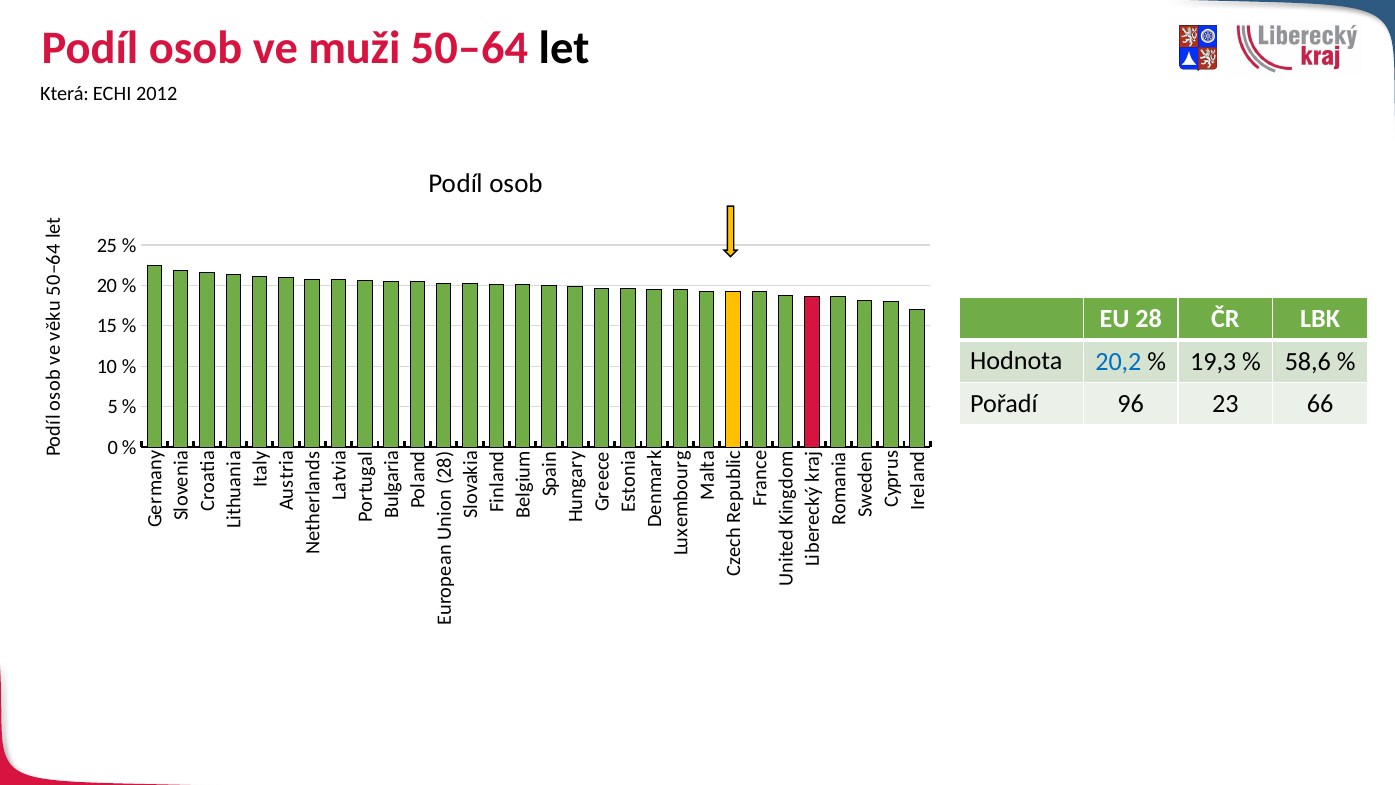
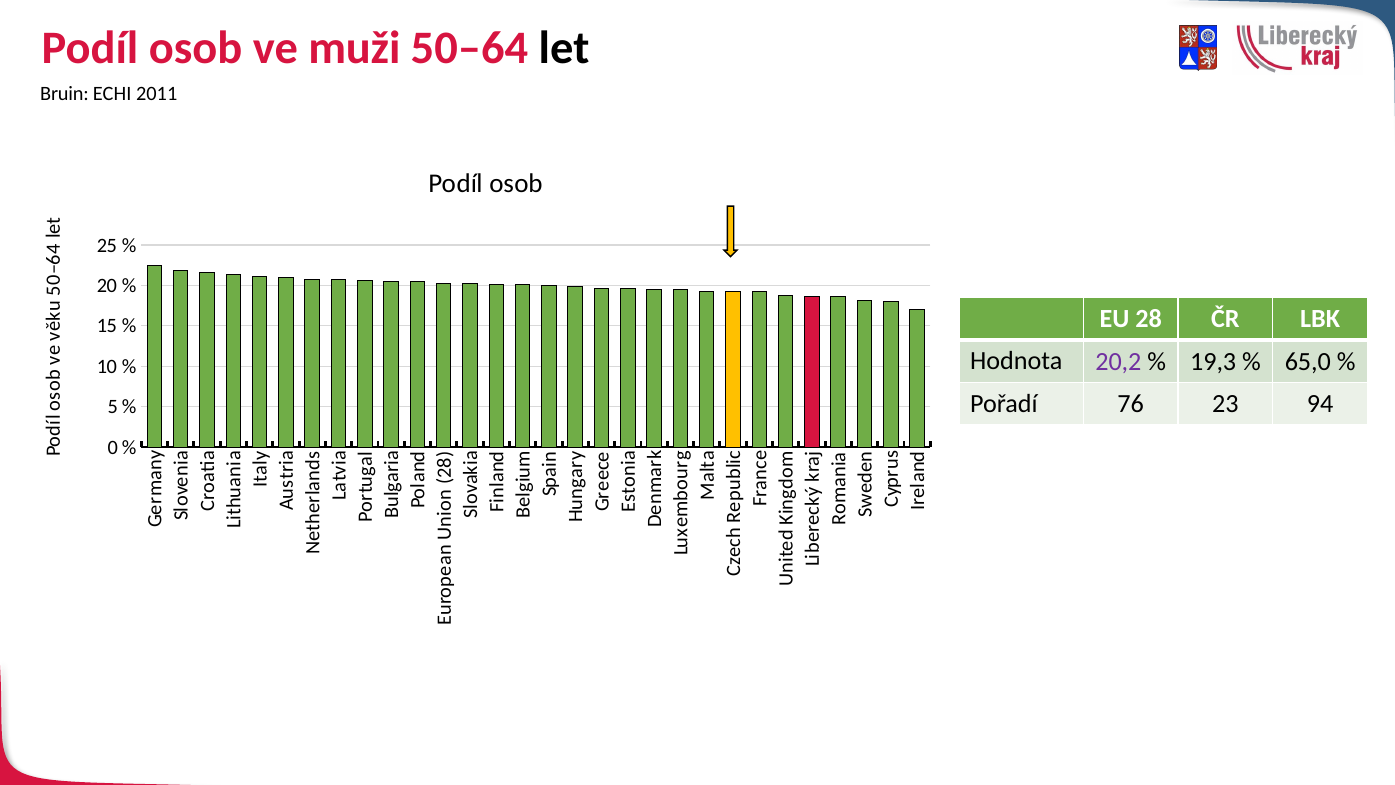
Která: Která -> Bruin
2012: 2012 -> 2011
20,2 colour: blue -> purple
58,6: 58,6 -> 65,0
96: 96 -> 76
66: 66 -> 94
